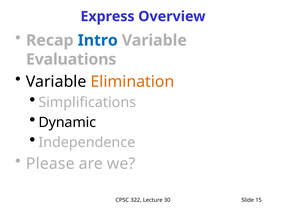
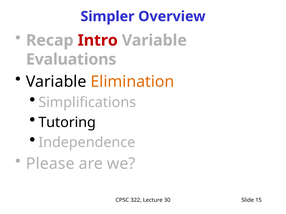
Express: Express -> Simpler
Intro colour: blue -> red
Dynamic: Dynamic -> Tutoring
